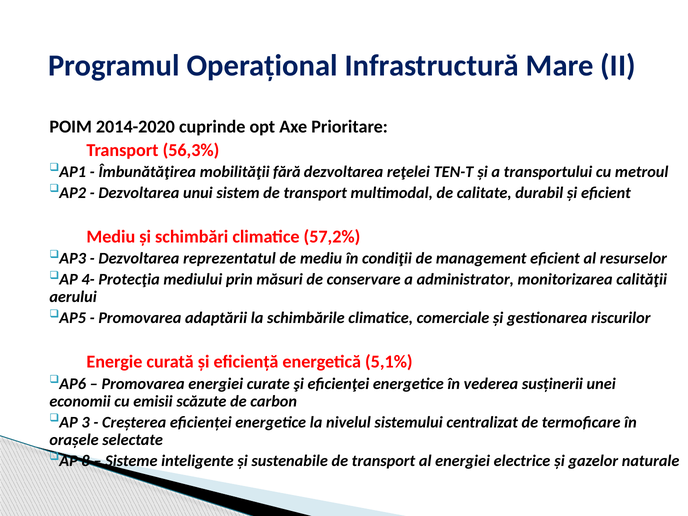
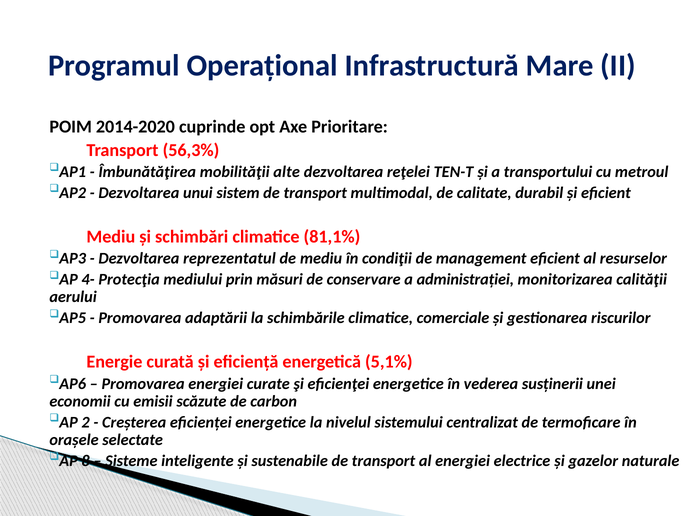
fără: fără -> alte
57,2%: 57,2% -> 81,1%
administrator: administrator -> administrației
3: 3 -> 2
